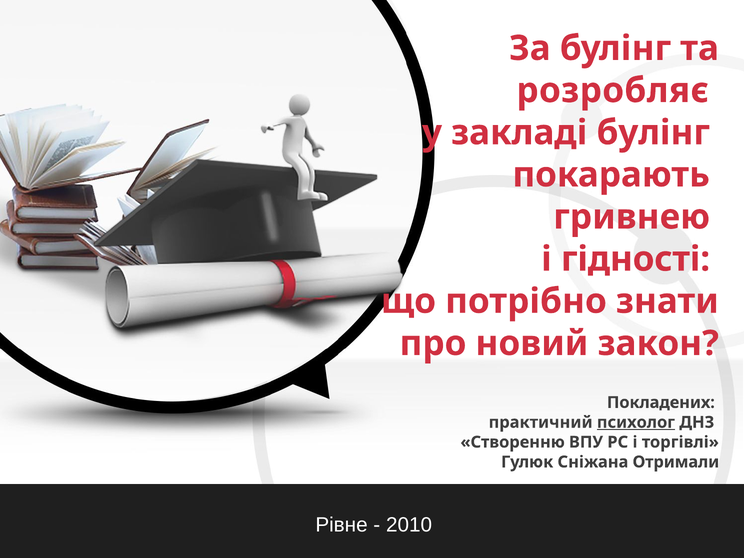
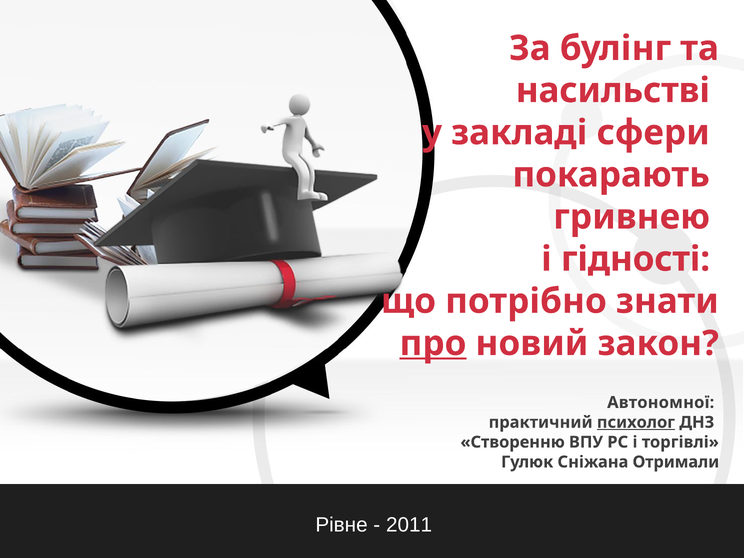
розробляє: розробляє -> насильстві
закладі булінг: булінг -> сфери
про underline: none -> present
Покладених: Покладених -> Автономної
2010: 2010 -> 2011
